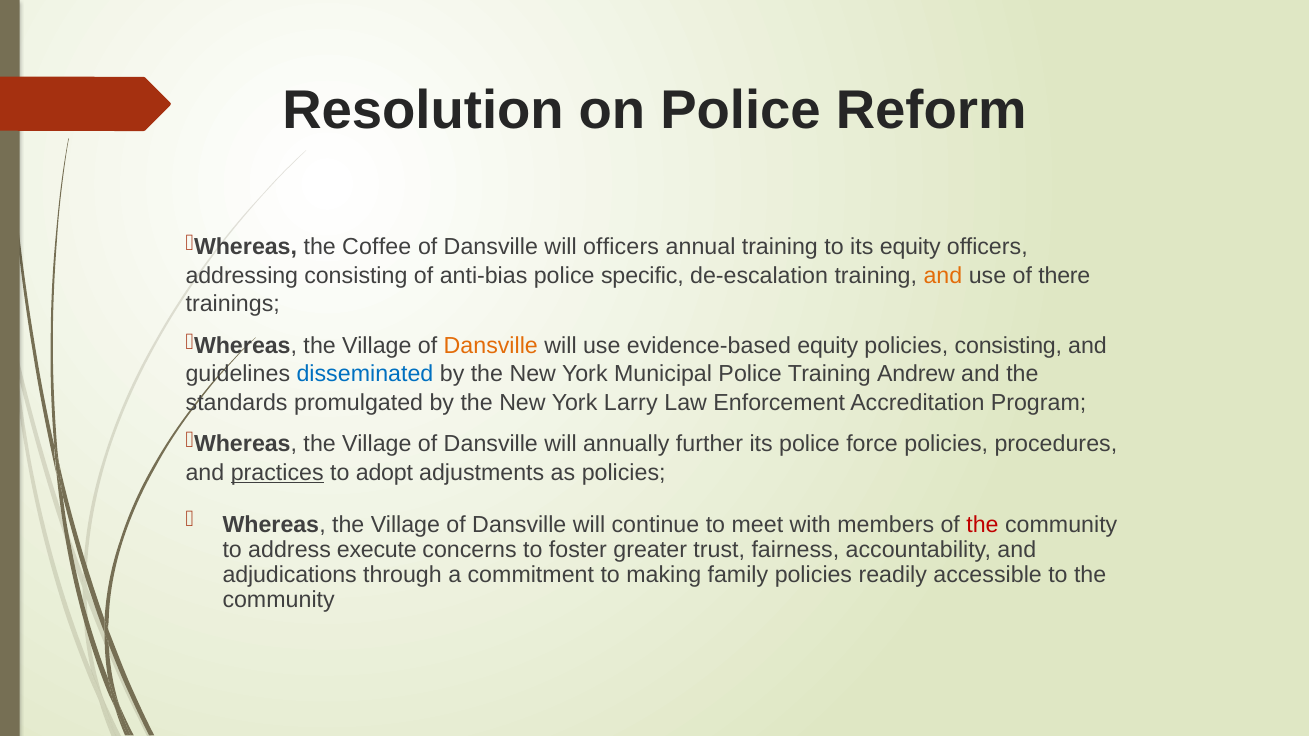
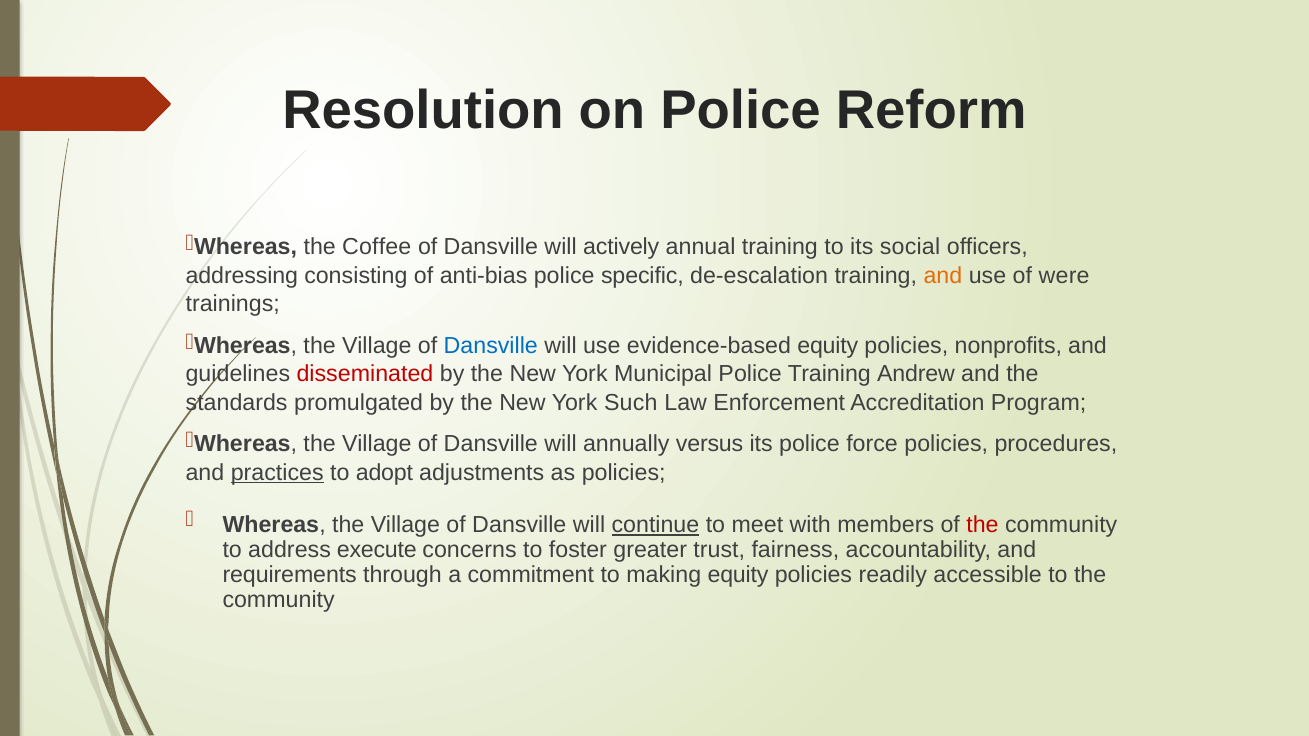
will officers: officers -> actively
its equity: equity -> social
there: there -> were
Dansville at (491, 346) colour: orange -> blue
policies consisting: consisting -> nonprofits
disseminated colour: blue -> red
Larry: Larry -> Such
further: further -> versus
continue underline: none -> present
adjudications: adjudications -> requirements
making family: family -> equity
